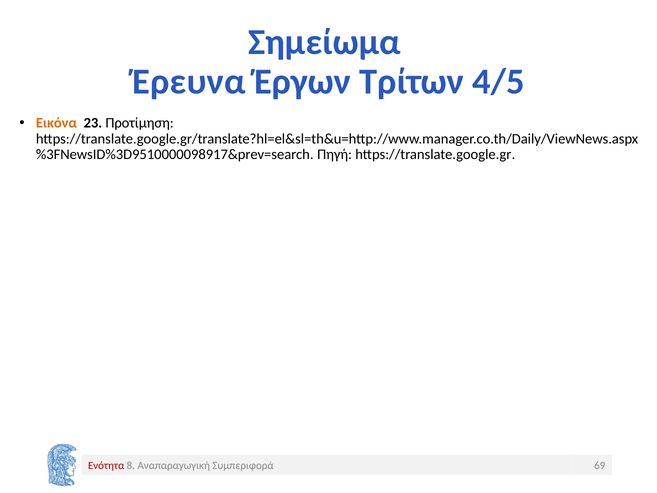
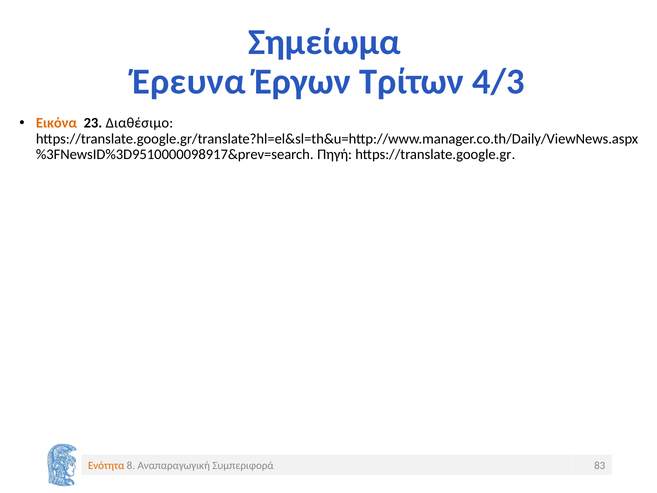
4/5: 4/5 -> 4/3
Προτίμηση: Προτίμηση -> Διαθέσιμο
Ενότητα colour: red -> orange
69: 69 -> 83
